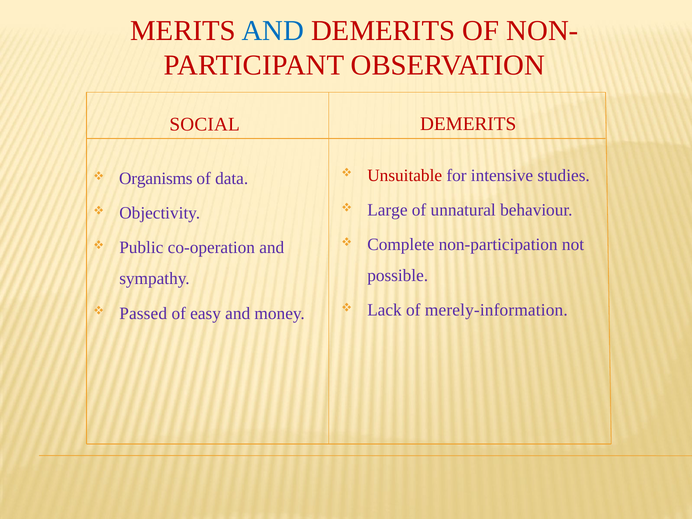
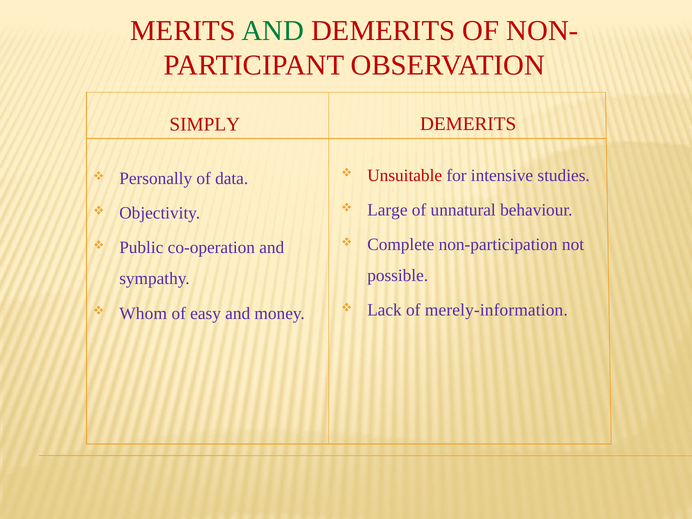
AND at (273, 31) colour: blue -> green
SOCIAL: SOCIAL -> SIMPLY
Organisms: Organisms -> Personally
Passed: Passed -> Whom
